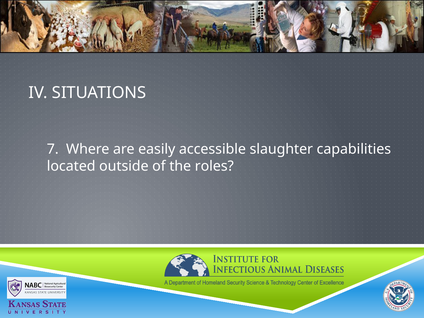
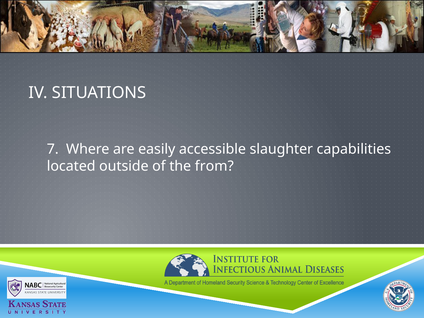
roles: roles -> from
